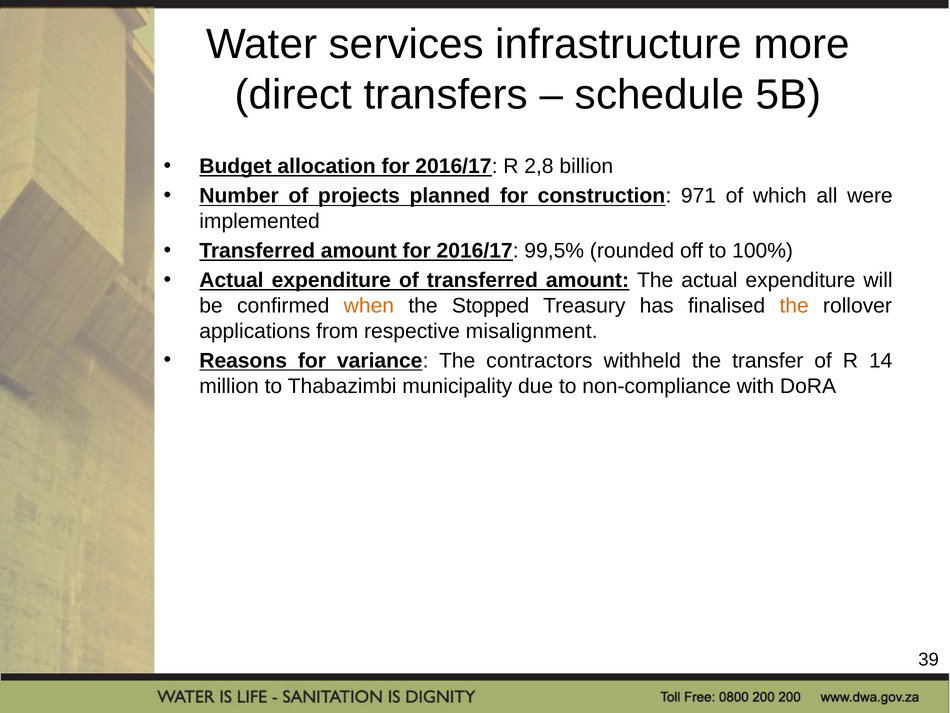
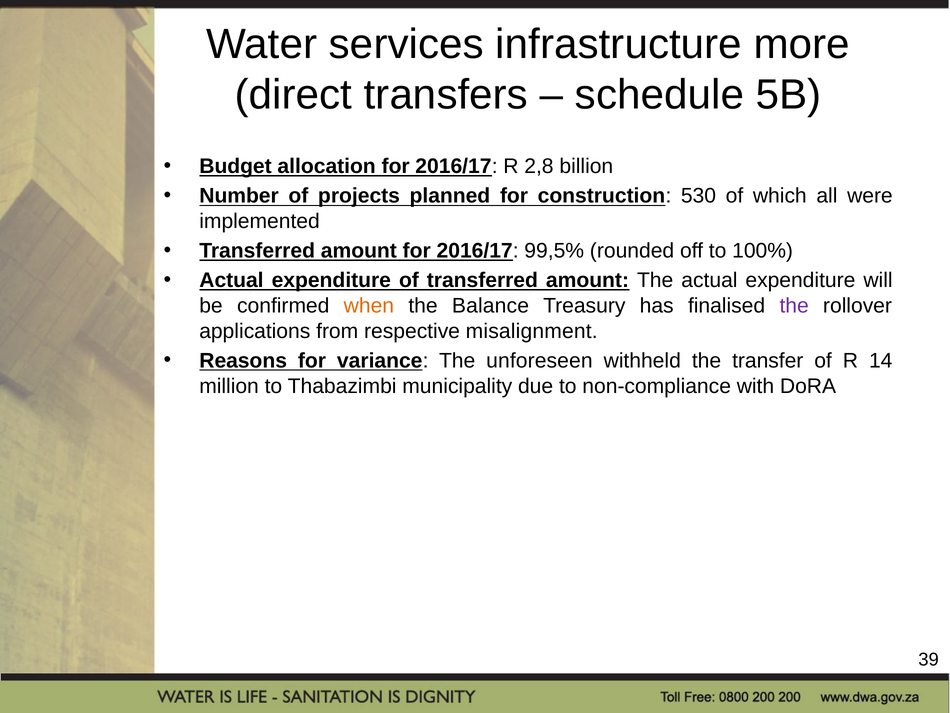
971: 971 -> 530
Stopped: Stopped -> Balance
the at (794, 306) colour: orange -> purple
contractors: contractors -> unforeseen
